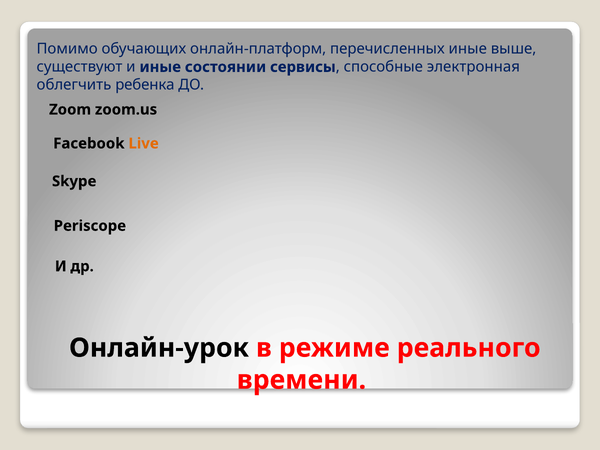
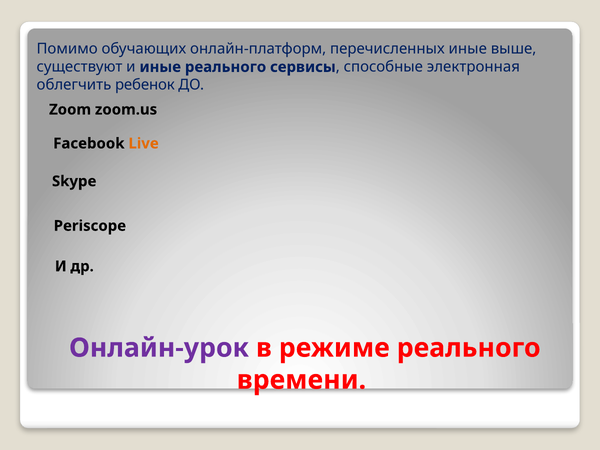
иные состоянии: состоянии -> реального
ребенка: ребенка -> ребенок
Онлайн-урок colour: black -> purple
